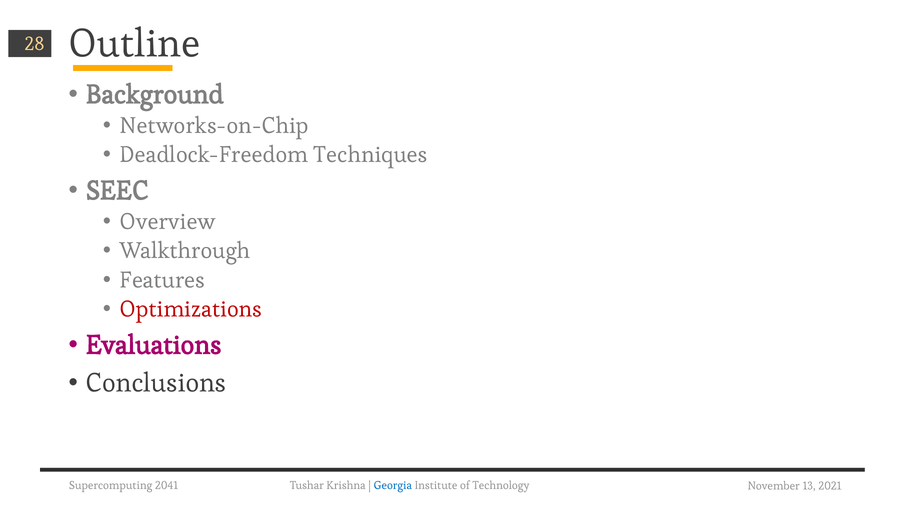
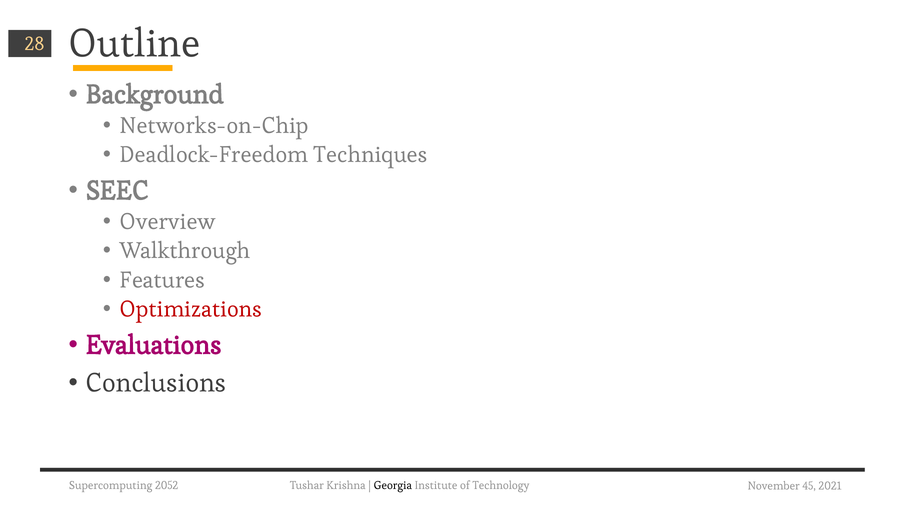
2041: 2041 -> 2052
Georgia colour: blue -> black
13: 13 -> 45
